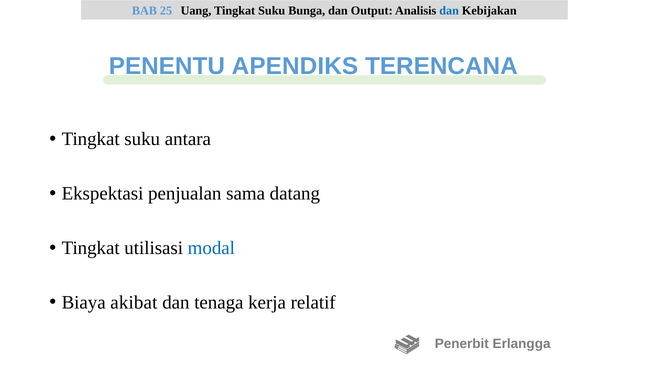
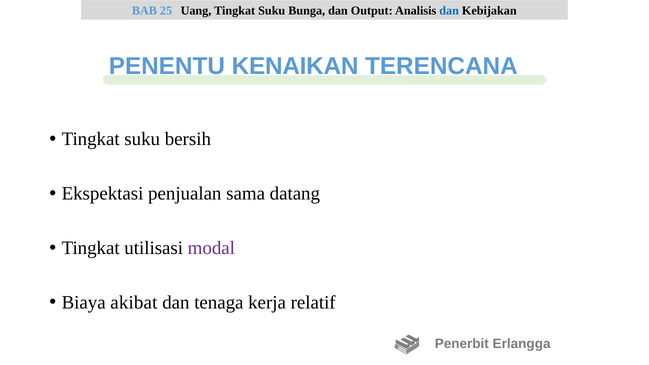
APENDIKS: APENDIKS -> KENAIKAN
antara: antara -> bersih
modal colour: blue -> purple
